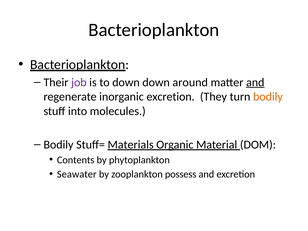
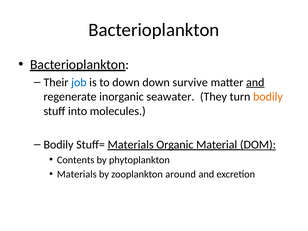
job colour: purple -> blue
around: around -> survive
inorganic excretion: excretion -> seawater
DOM underline: none -> present
Seawater at (77, 174): Seawater -> Materials
possess: possess -> around
